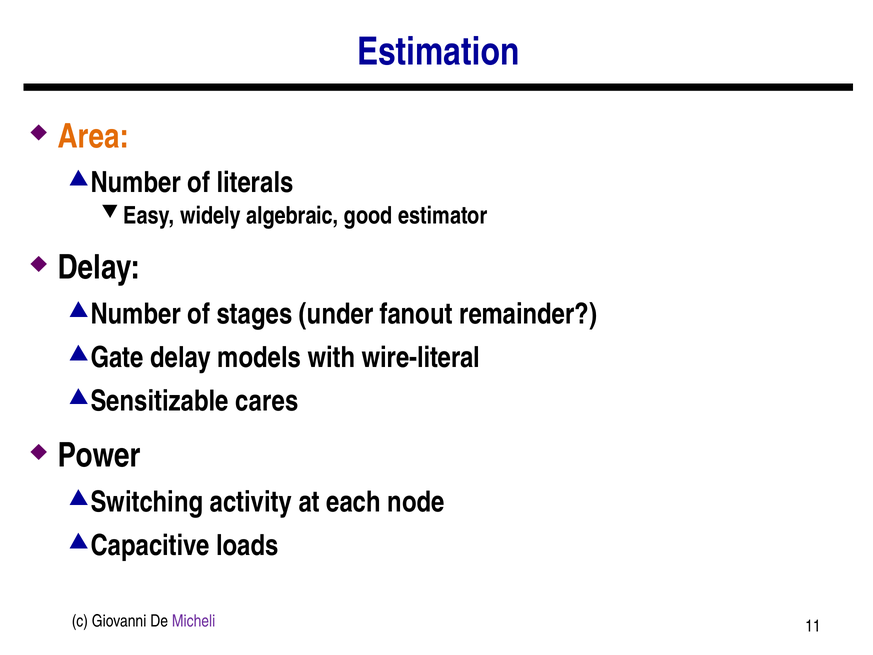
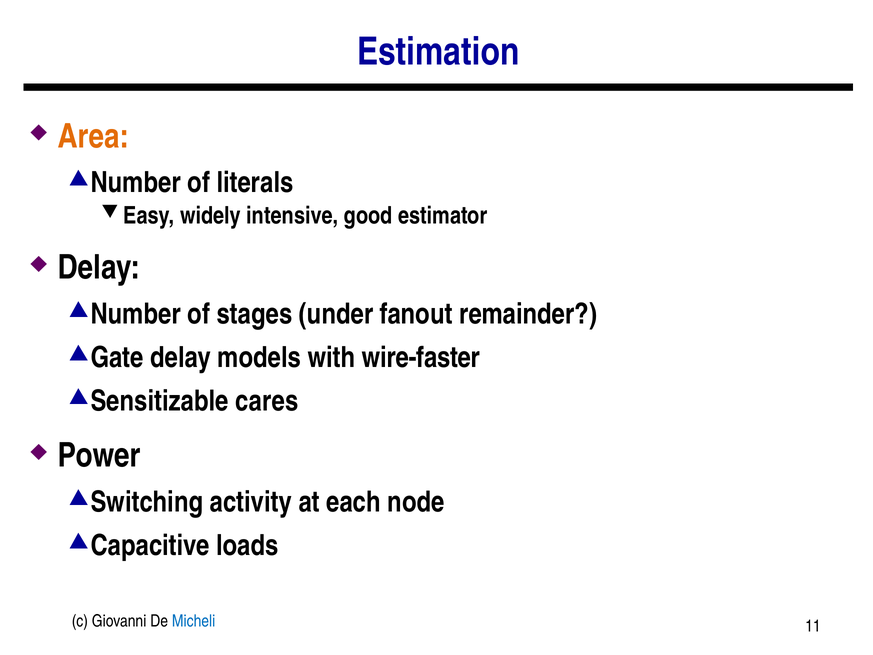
algebraic: algebraic -> intensive
wire-literal: wire-literal -> wire-faster
Micheli colour: purple -> blue
